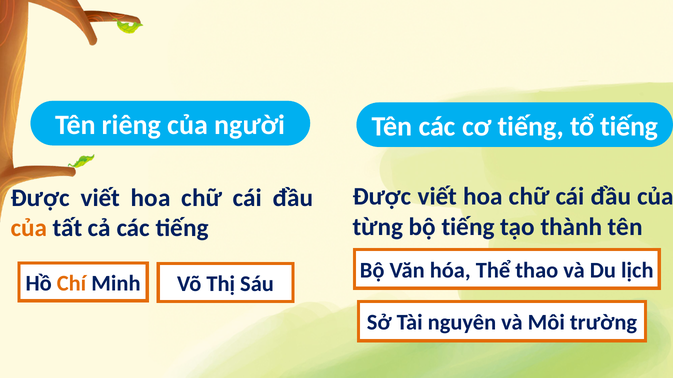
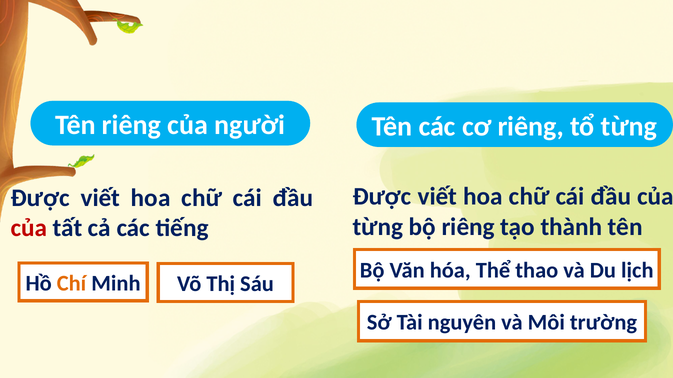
cơ tiếng: tiếng -> riêng
tổ tiếng: tiếng -> từng
bộ tiếng: tiếng -> riêng
của at (29, 228) colour: orange -> red
